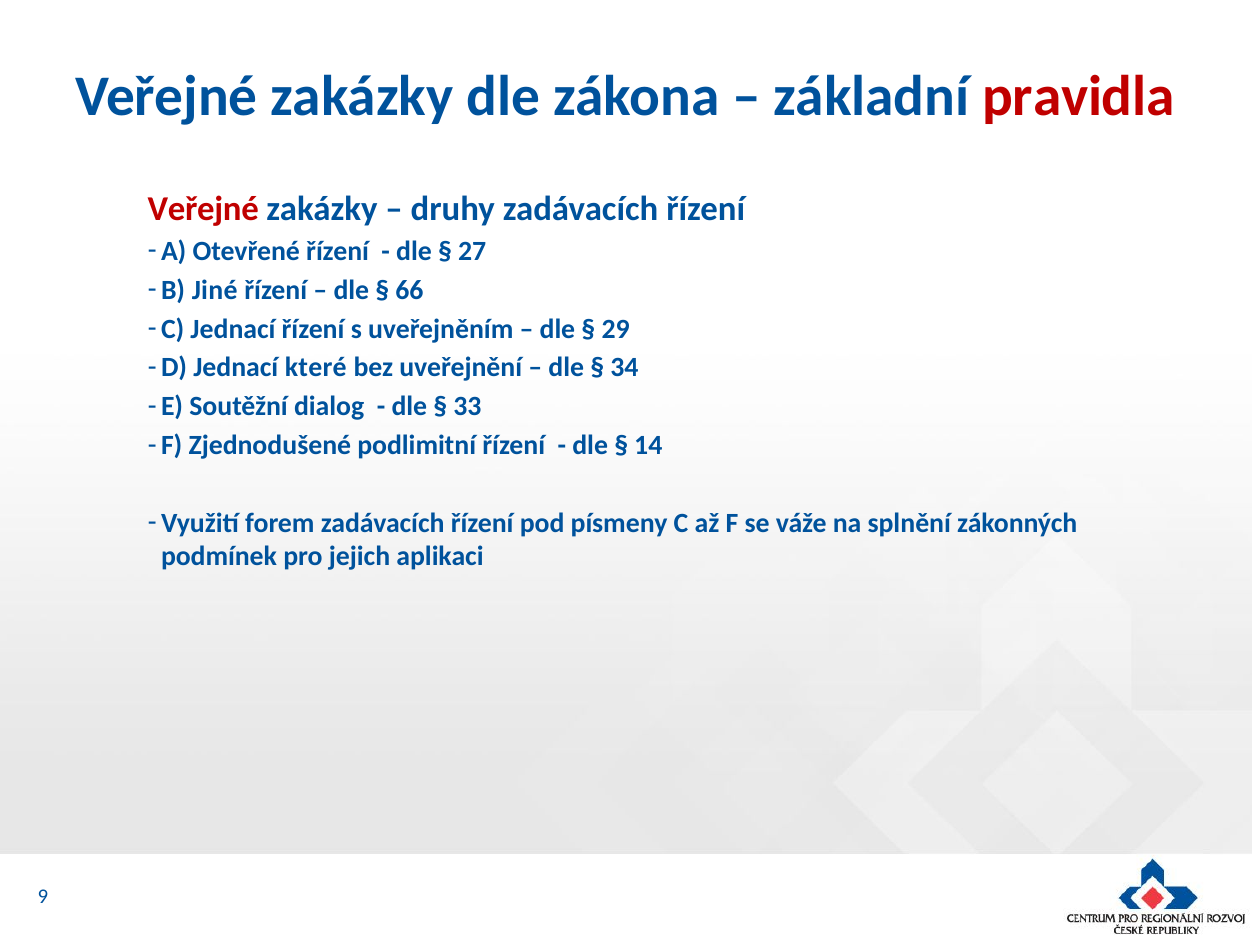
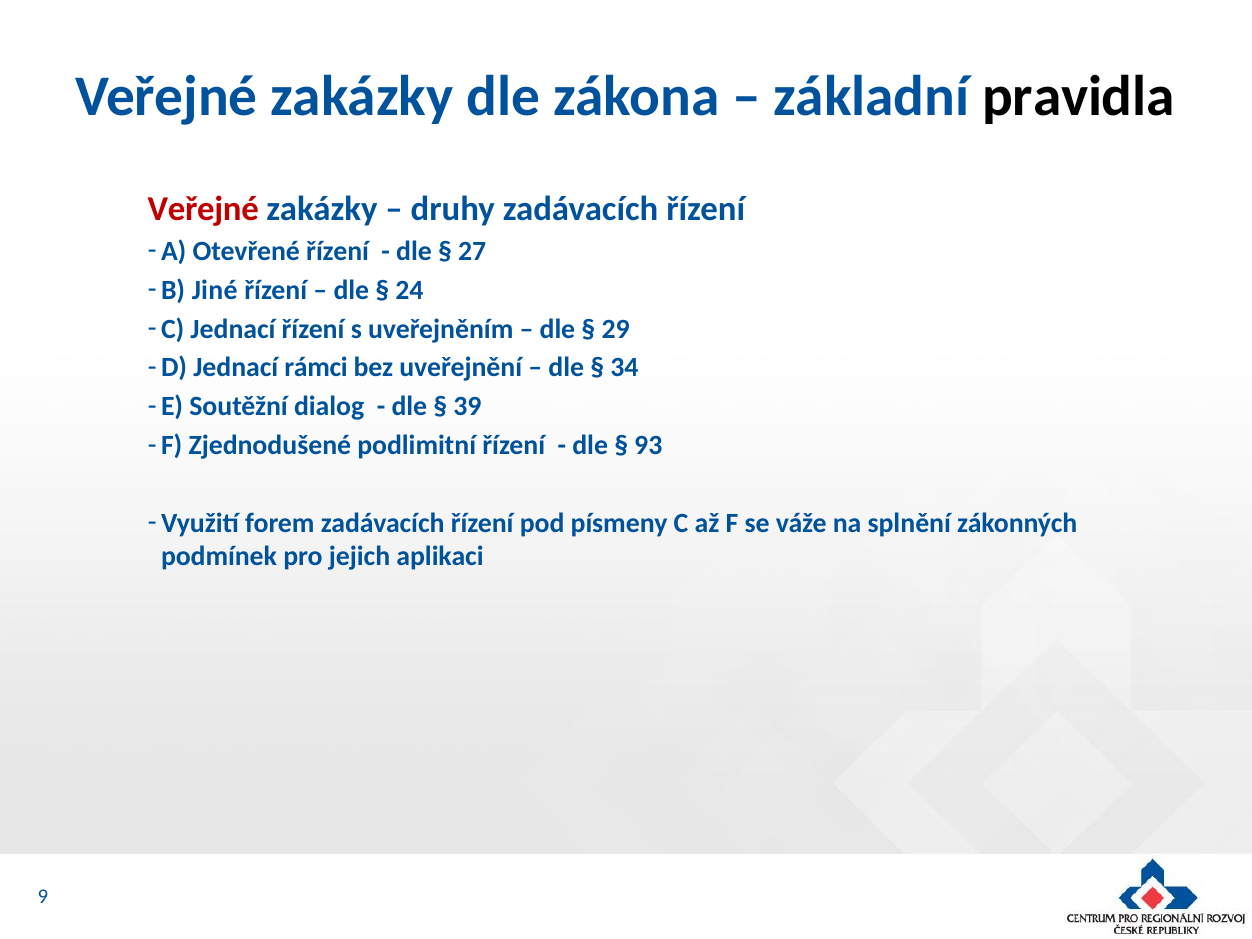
pravidla colour: red -> black
66: 66 -> 24
které: které -> rámci
33: 33 -> 39
14: 14 -> 93
